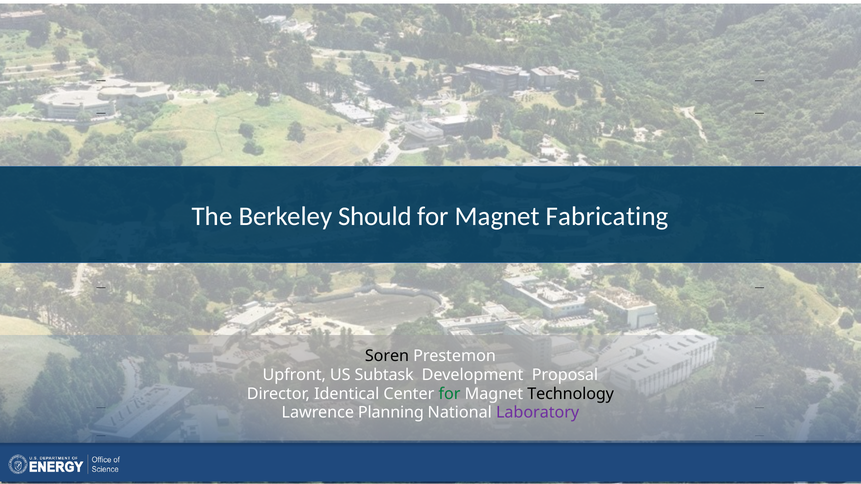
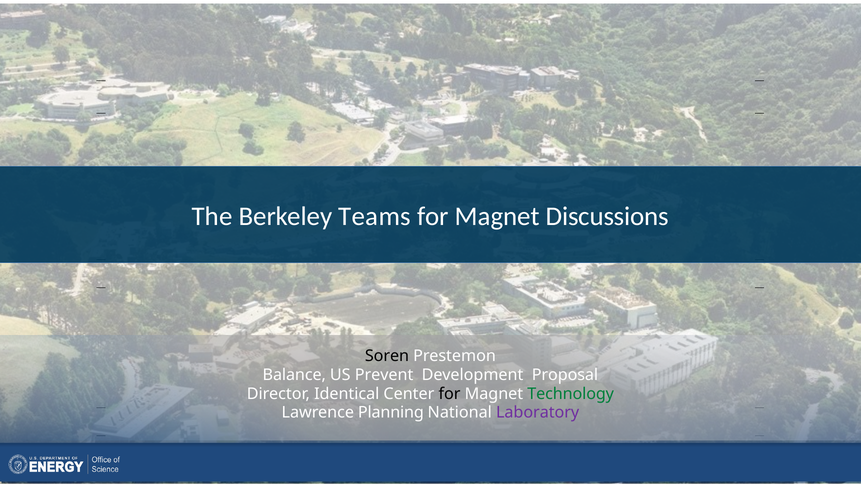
Should: Should -> Teams
Fabricating: Fabricating -> Discussions
Upfront: Upfront -> Balance
Subtask: Subtask -> Prevent
for at (450, 394) colour: green -> black
Technology colour: black -> green
